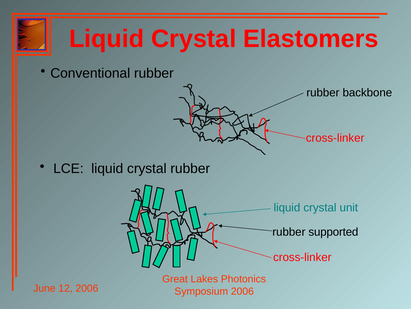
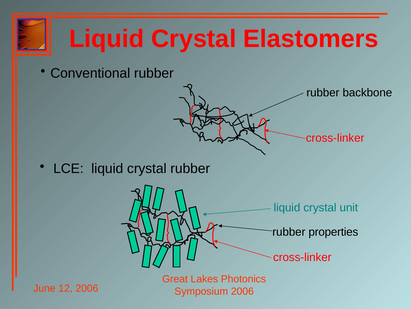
supported: supported -> properties
